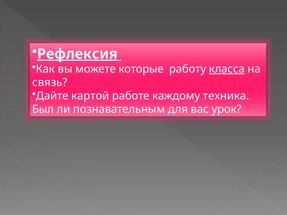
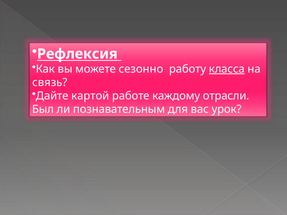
Рефлексия underline: present -> none
которые: которые -> сезонно
техника: техника -> отрасли
